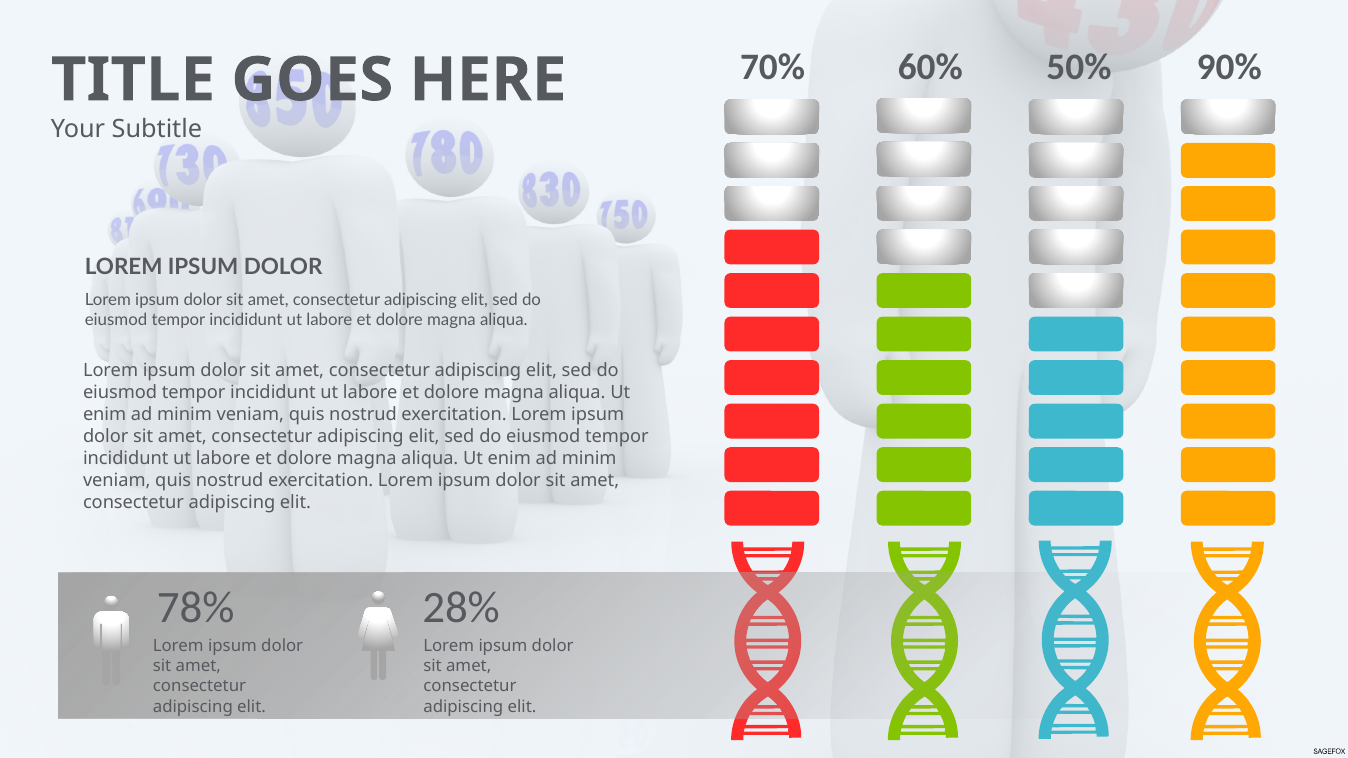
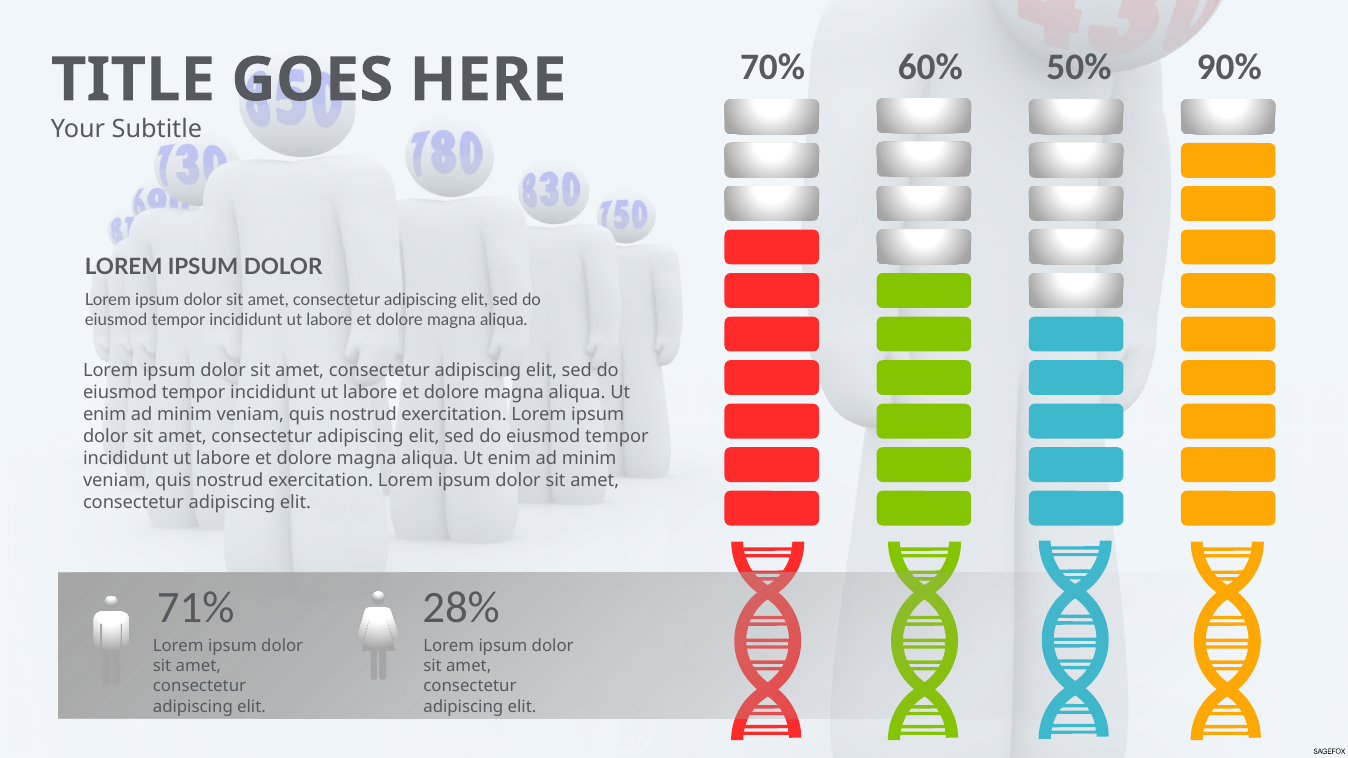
78%: 78% -> 71%
